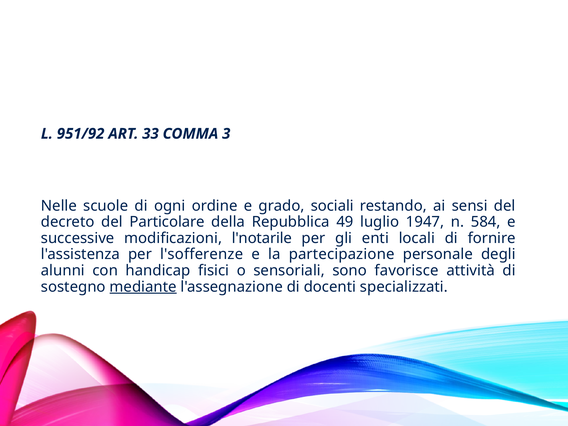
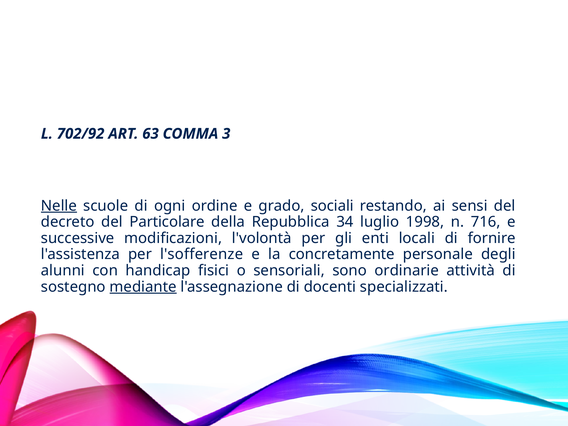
951/92: 951/92 -> 702/92
33: 33 -> 63
Nelle underline: none -> present
49: 49 -> 34
1947: 1947 -> 1998
584: 584 -> 716
l'notarile: l'notarile -> l'volontà
partecipazione: partecipazione -> concretamente
favorisce: favorisce -> ordinarie
